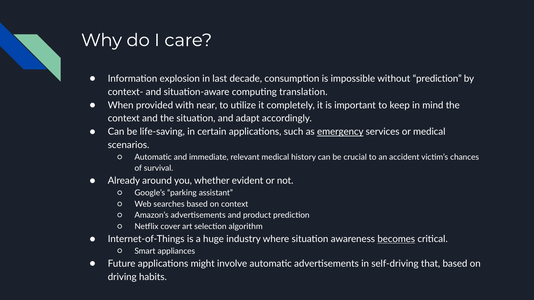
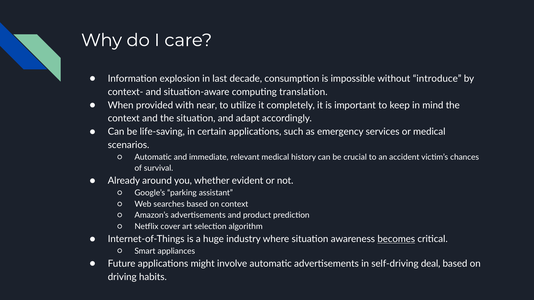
without prediction: prediction -> introduce
emergency underline: present -> none
that: that -> deal
